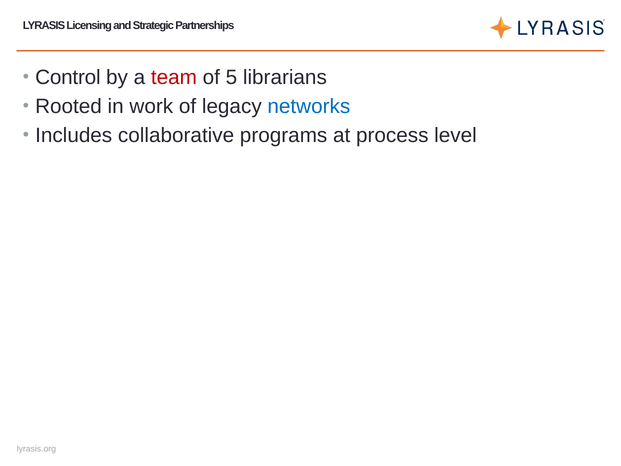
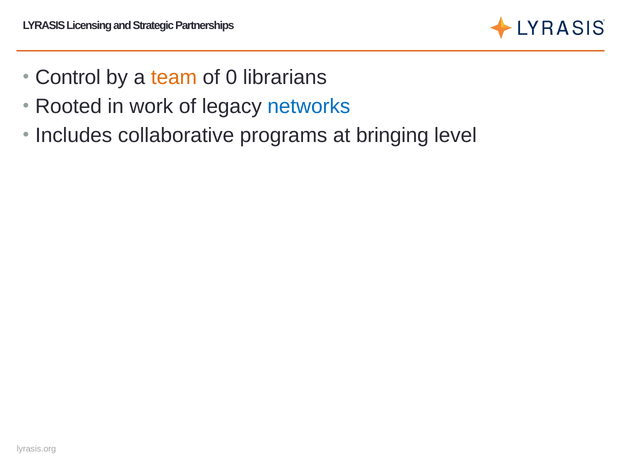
team colour: red -> orange
5: 5 -> 0
process: process -> bringing
